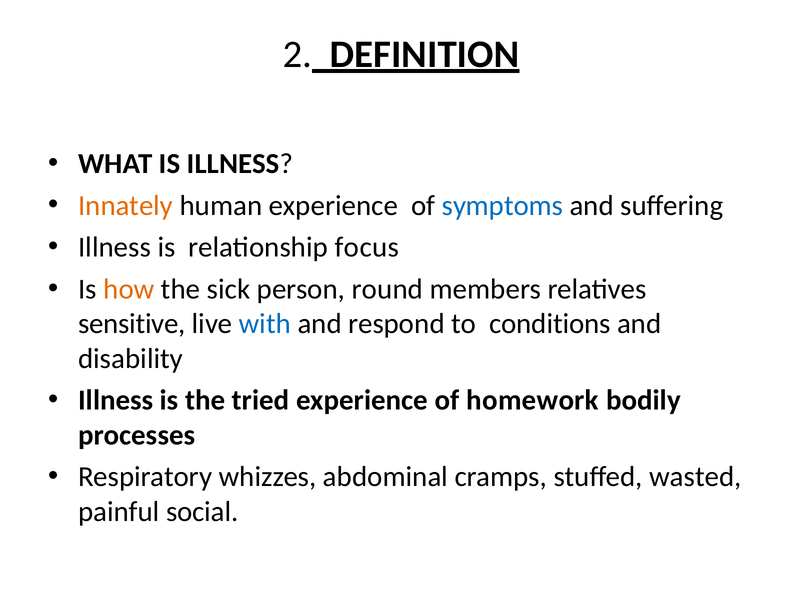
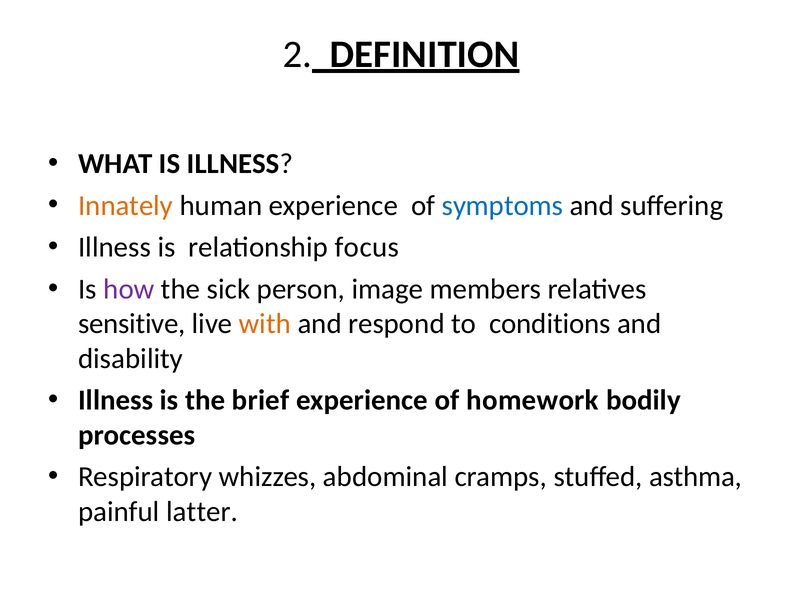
how colour: orange -> purple
round: round -> image
with colour: blue -> orange
tried: tried -> brief
wasted: wasted -> asthma
social: social -> latter
